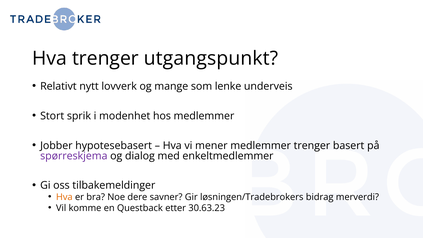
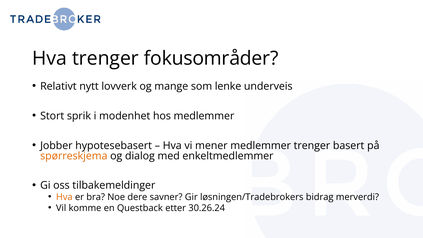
utgangspunkt: utgangspunkt -> fokusområder
spørreskjema colour: purple -> orange
30.63.23: 30.63.23 -> 30.26.24
